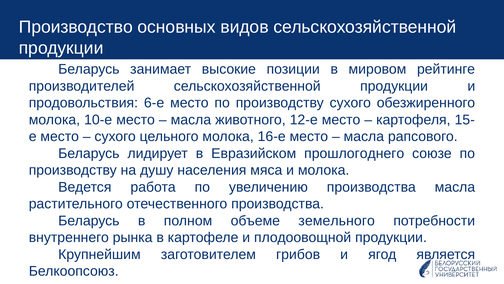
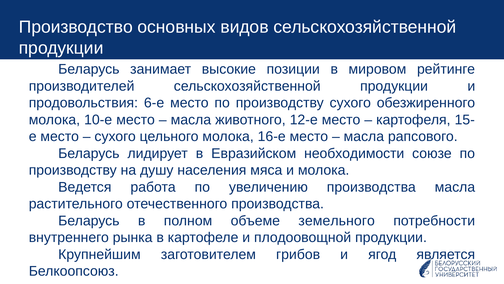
прошлогоднего: прошлогоднего -> необходимости
